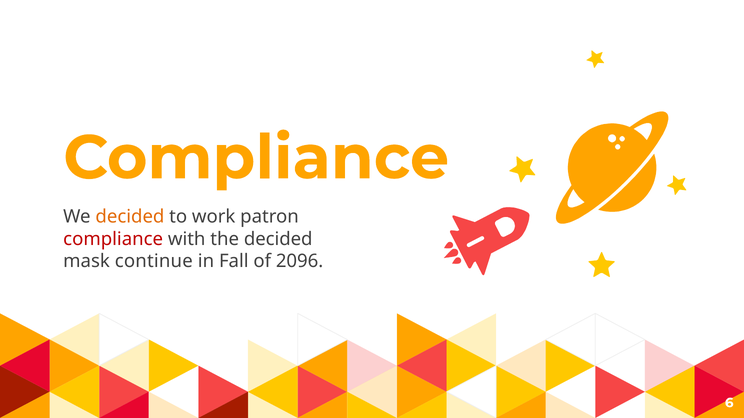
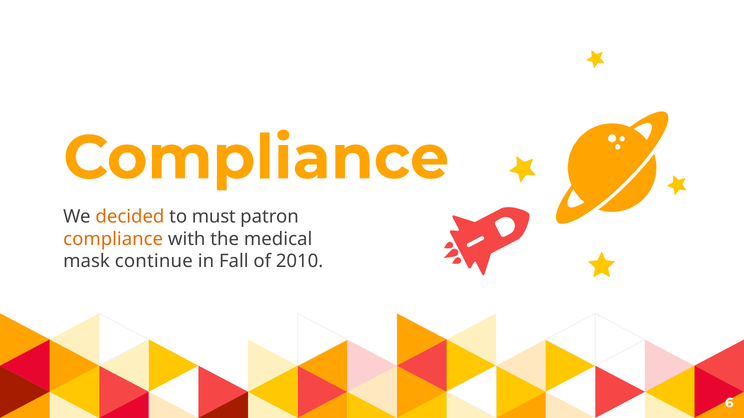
work: work -> must
compliance at (113, 239) colour: red -> orange
the decided: decided -> medical
2096: 2096 -> 2010
